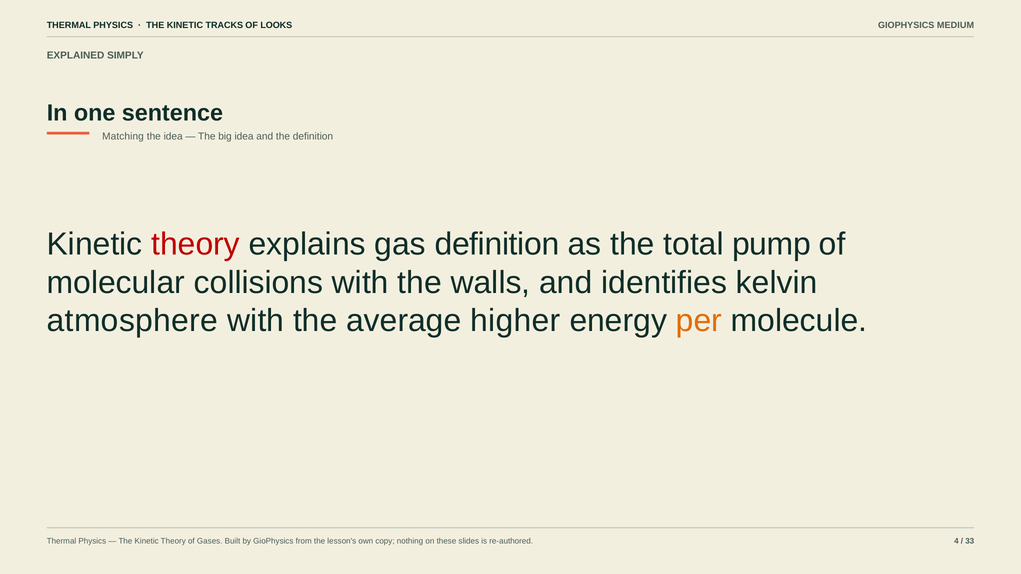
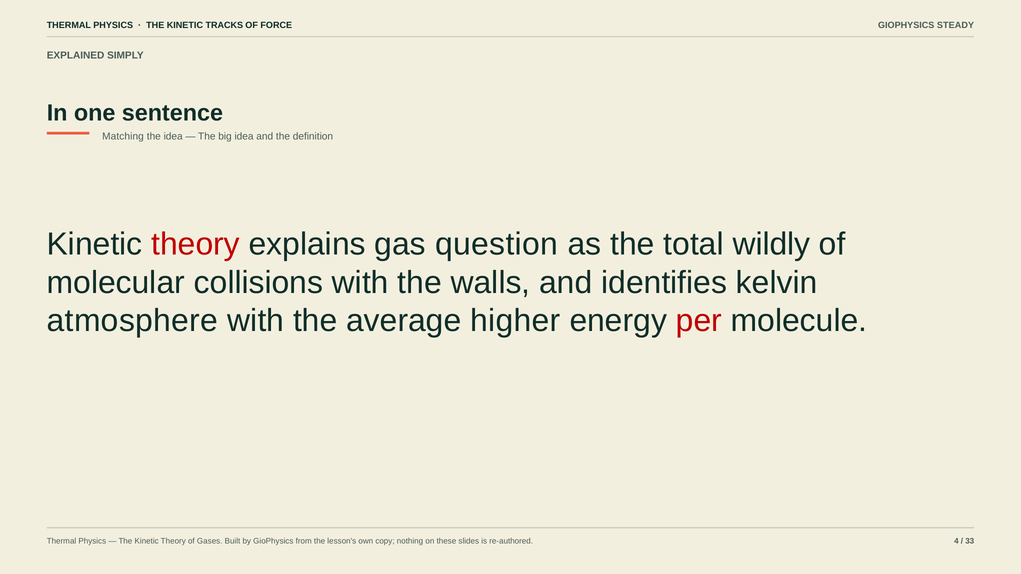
LOOKS: LOOKS -> FORCE
MEDIUM: MEDIUM -> STEADY
gas definition: definition -> question
pump: pump -> wildly
per colour: orange -> red
